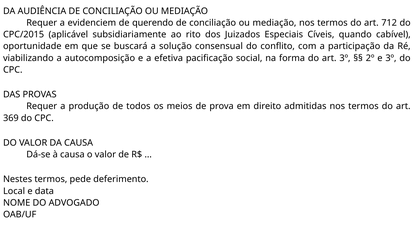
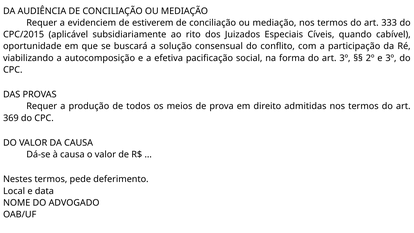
querendo: querendo -> estiverem
712: 712 -> 333
